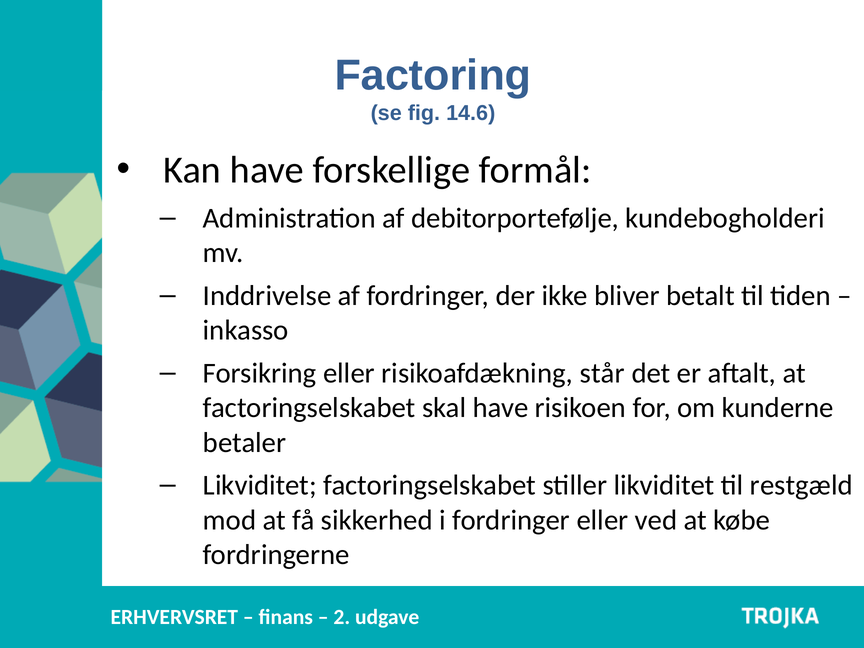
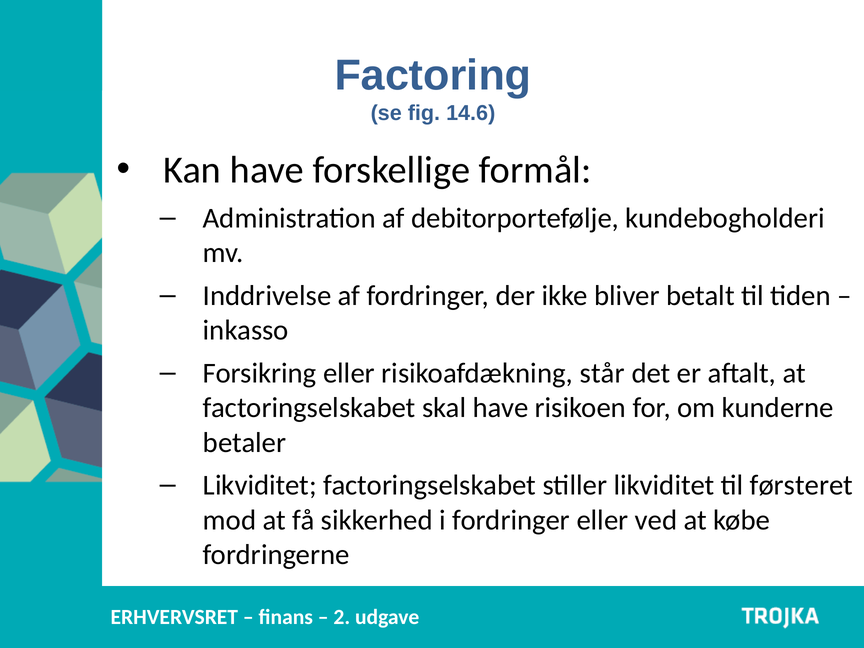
restgæld: restgæld -> førsteret
